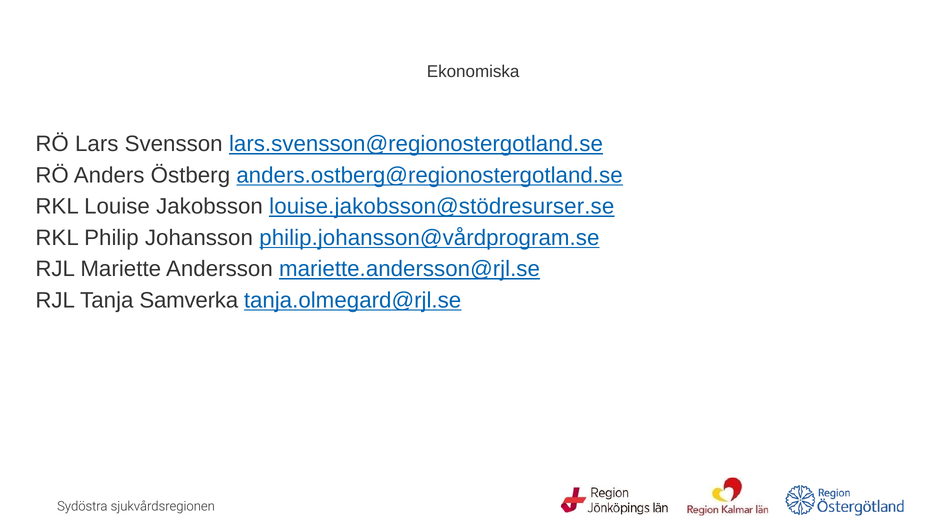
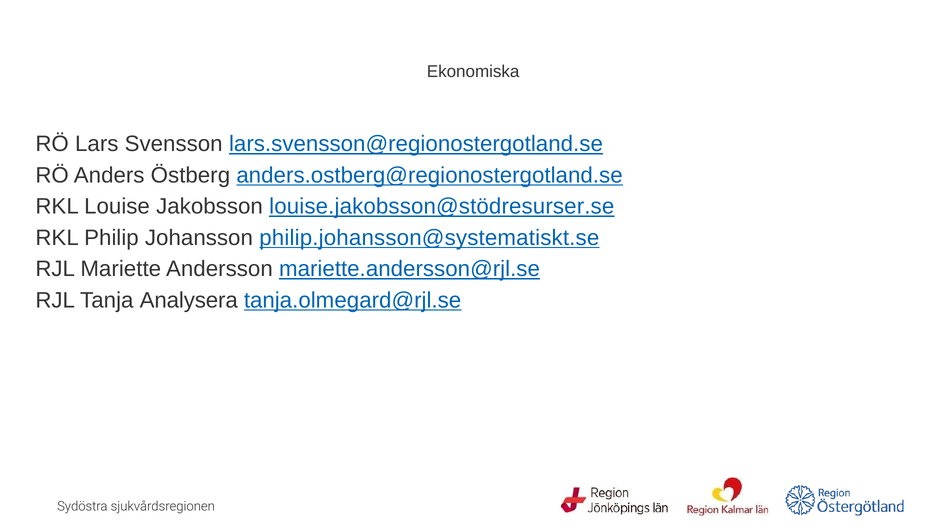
philip.johansson@vårdprogram.se: philip.johansson@vårdprogram.se -> philip.johansson@systematiskt.se
Samverka: Samverka -> Analysera
